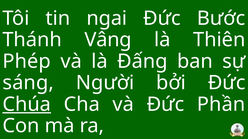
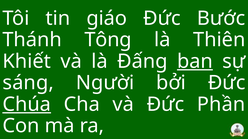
ngai: ngai -> giáo
Vâng: Vâng -> Tông
Phép: Phép -> Khiết
ban underline: none -> present
